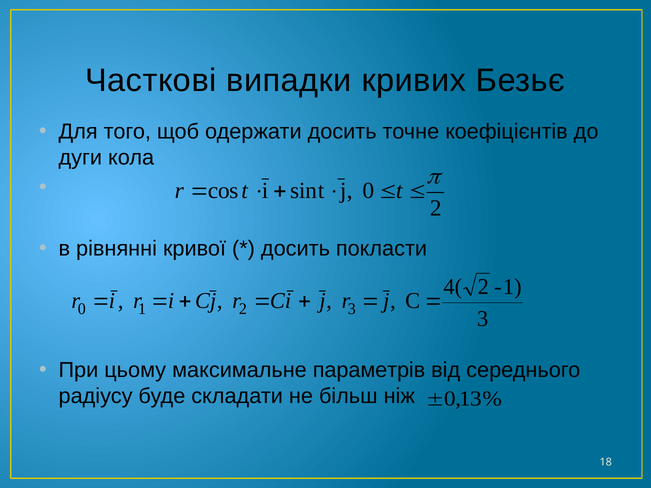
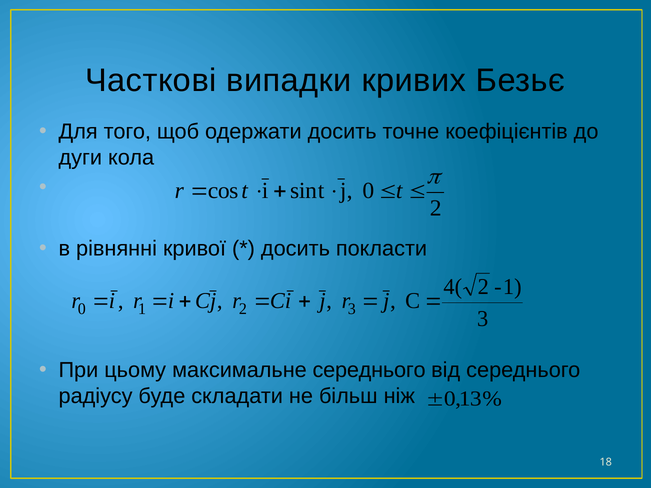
максимальне параметрів: параметрів -> середнього
